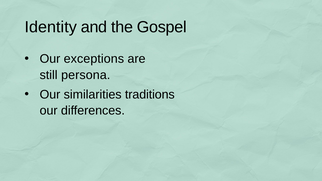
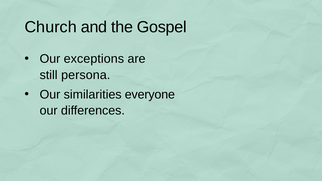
Identity: Identity -> Church
traditions: traditions -> everyone
